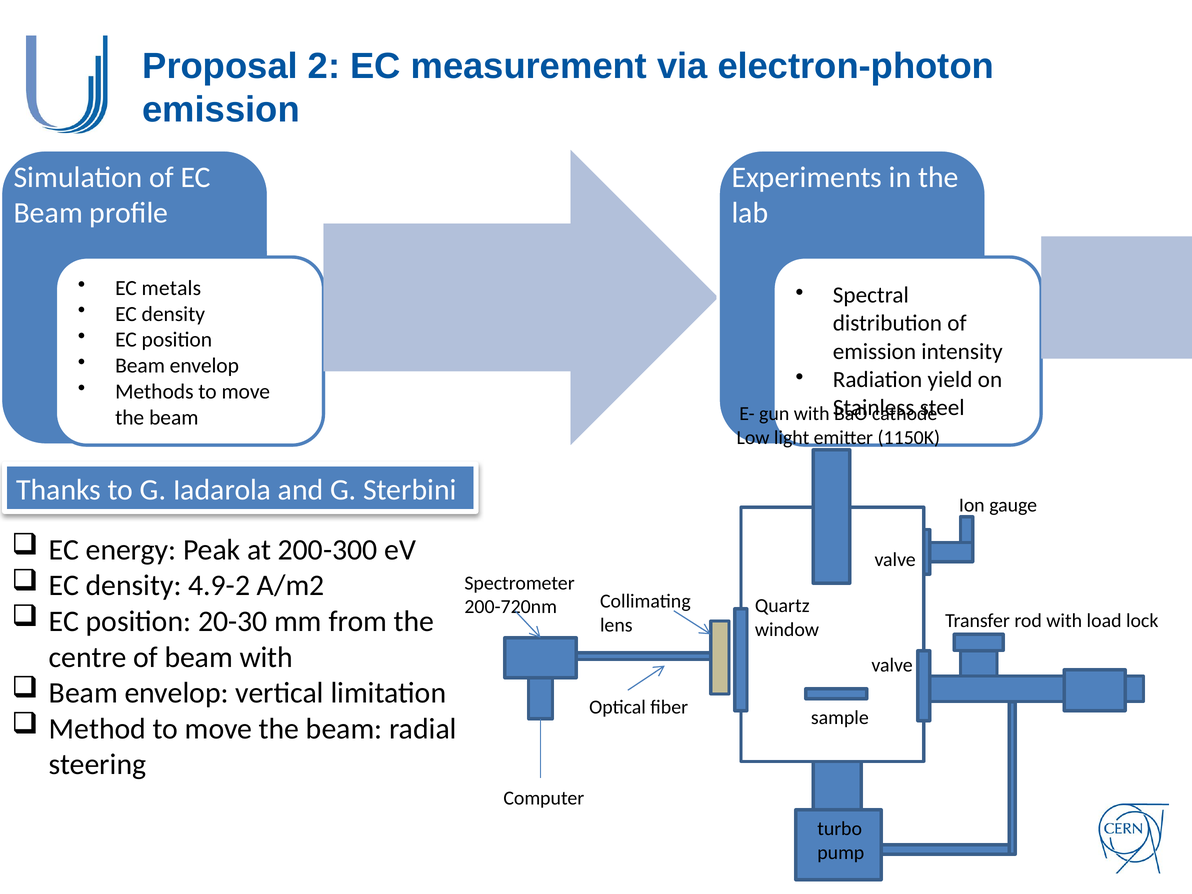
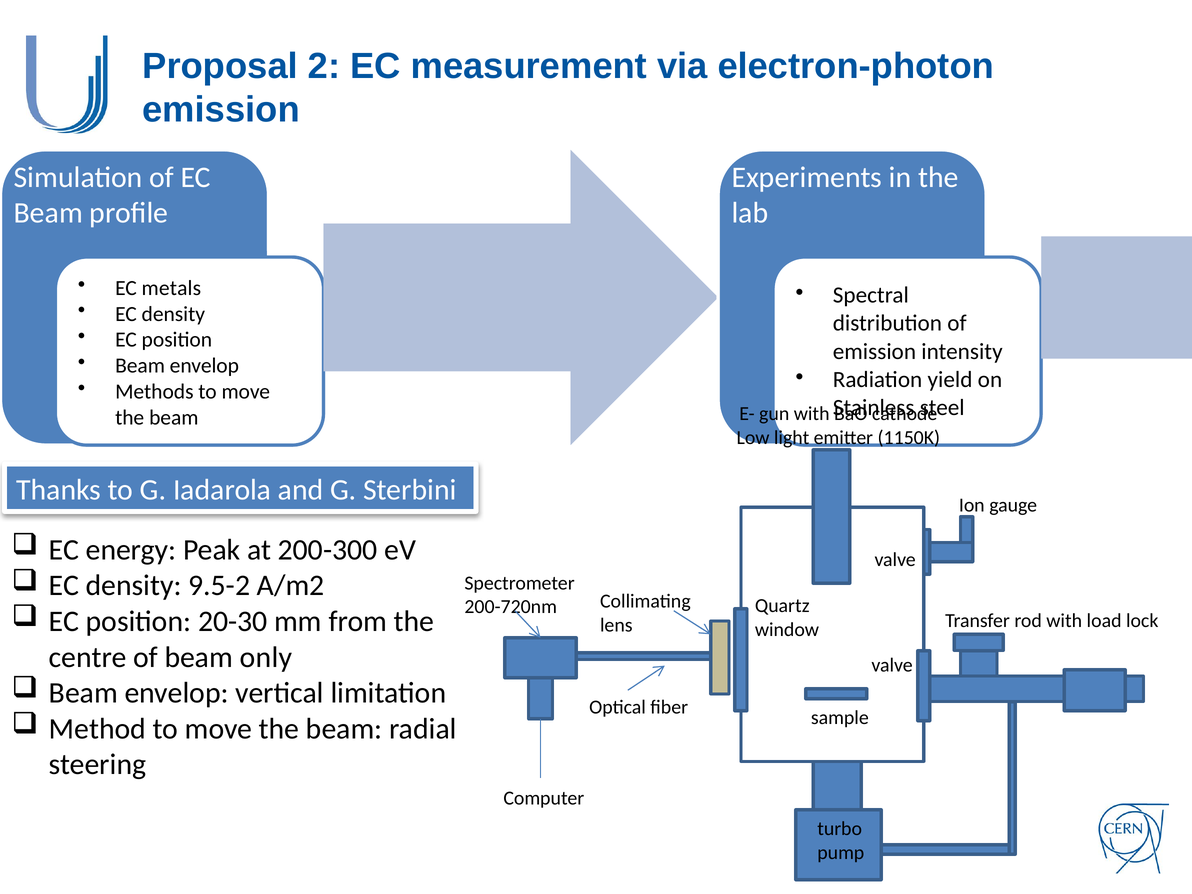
4.9-2: 4.9-2 -> 9.5-2
beam with: with -> only
